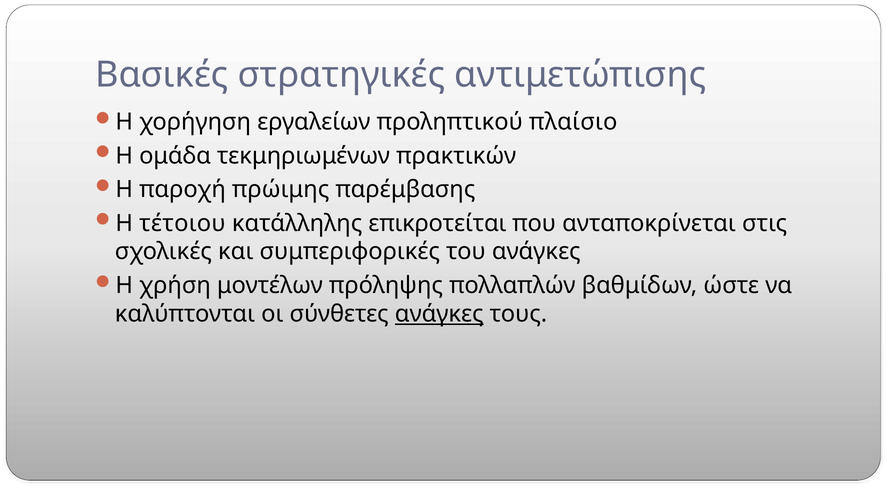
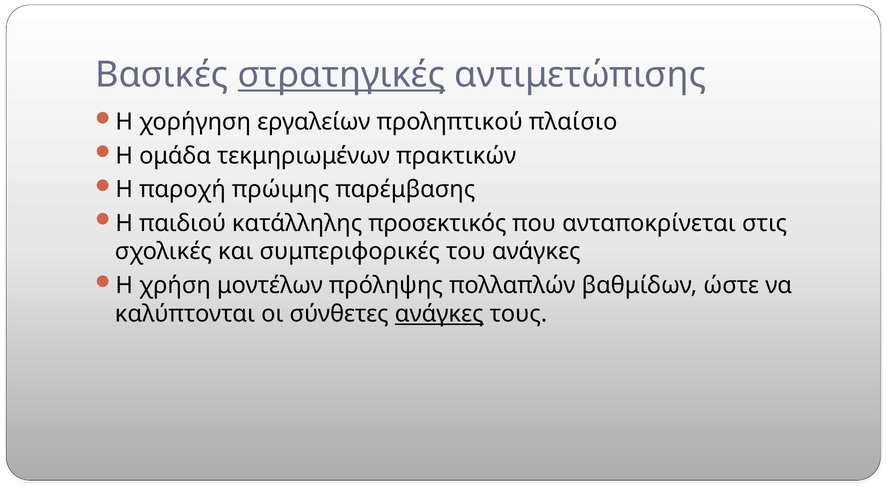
στρατηγικές underline: none -> present
τέτοιου: τέτοιου -> παιδιού
επικροτείται: επικροτείται -> προσεκτικός
